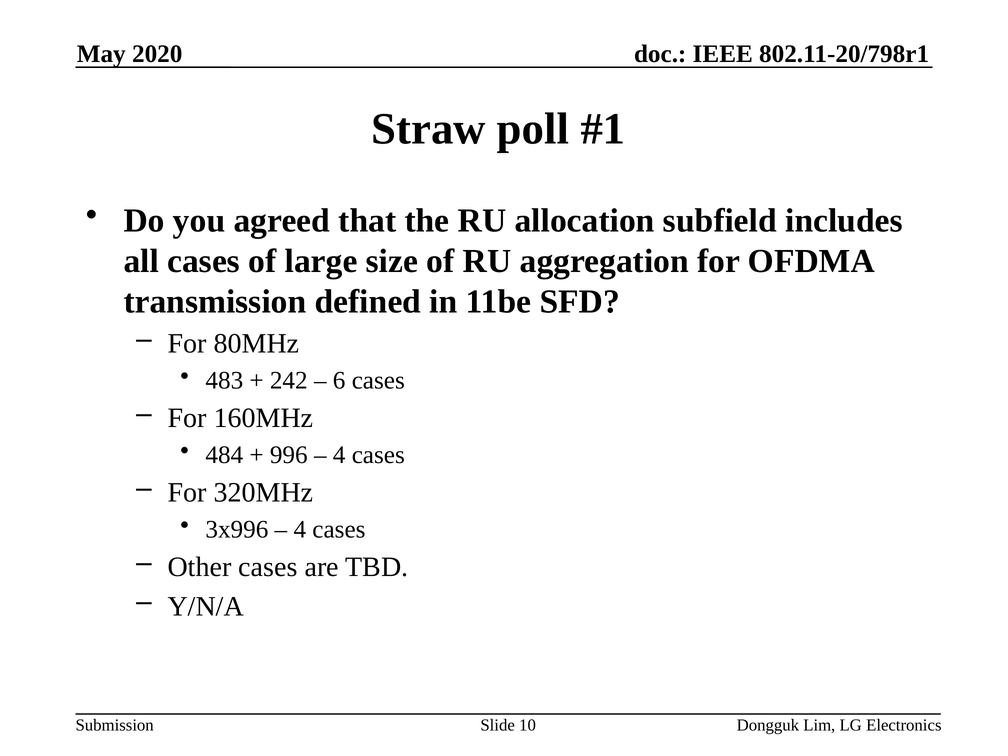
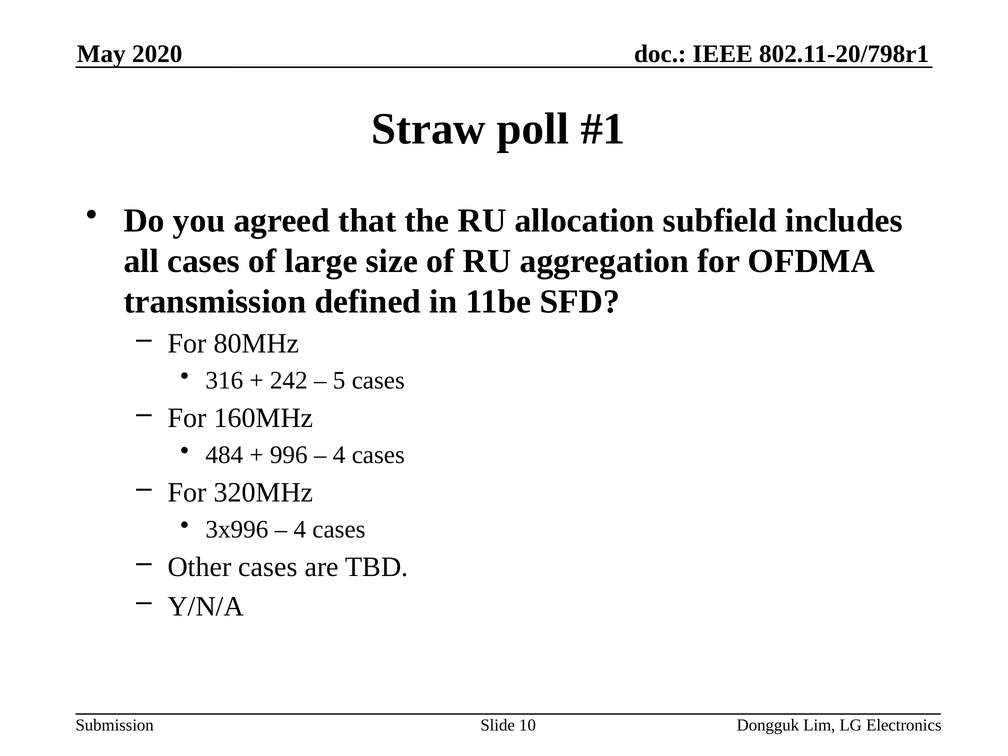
483: 483 -> 316
6: 6 -> 5
